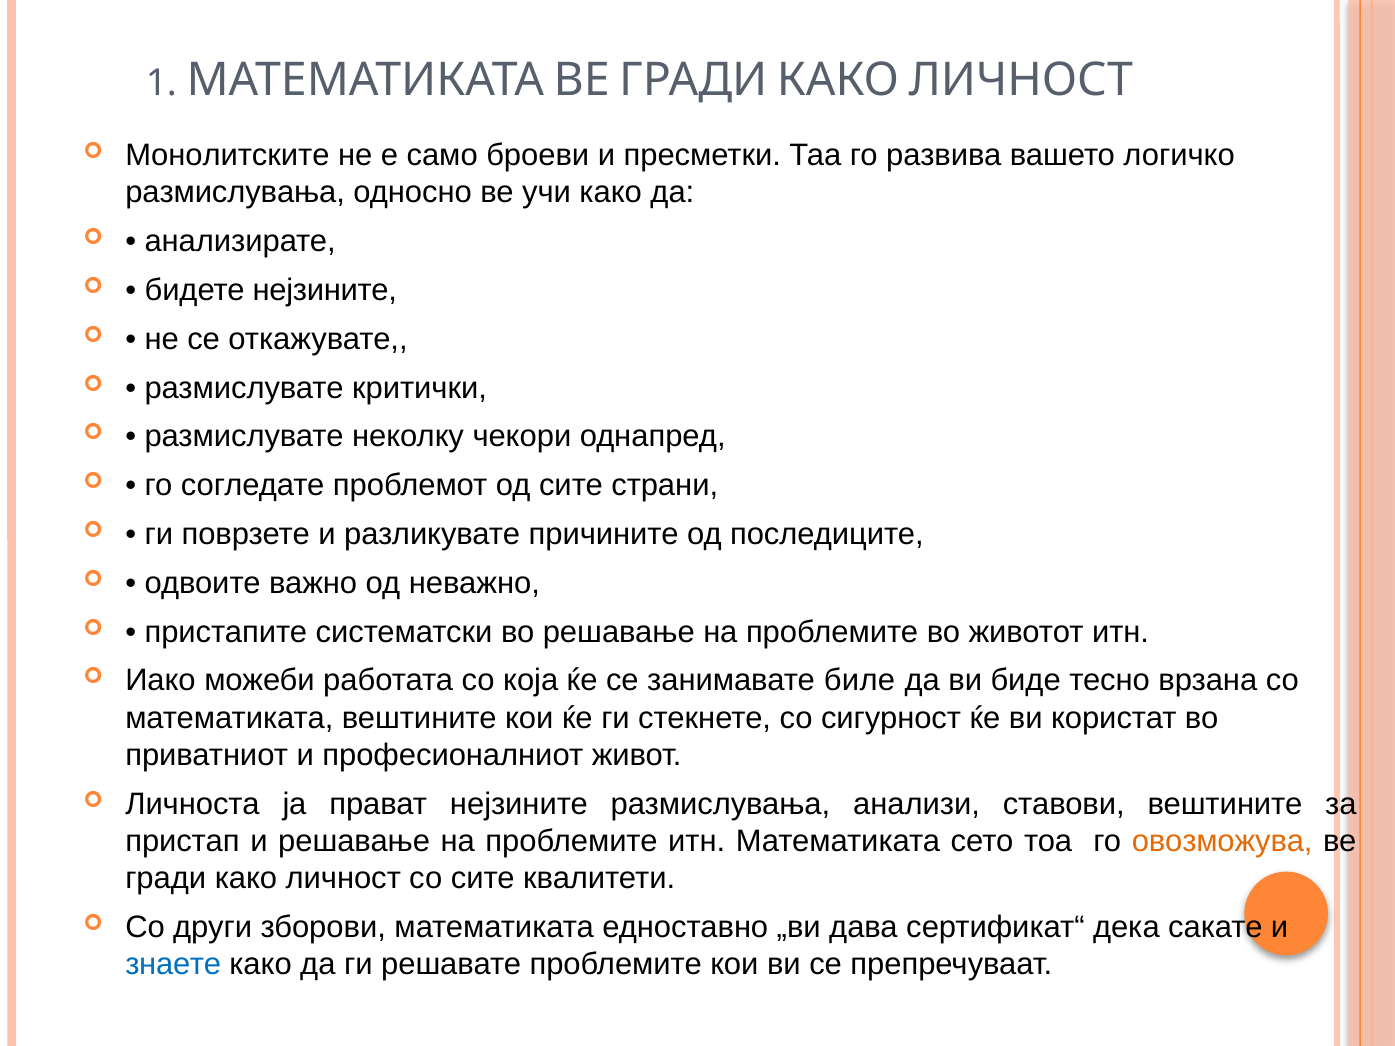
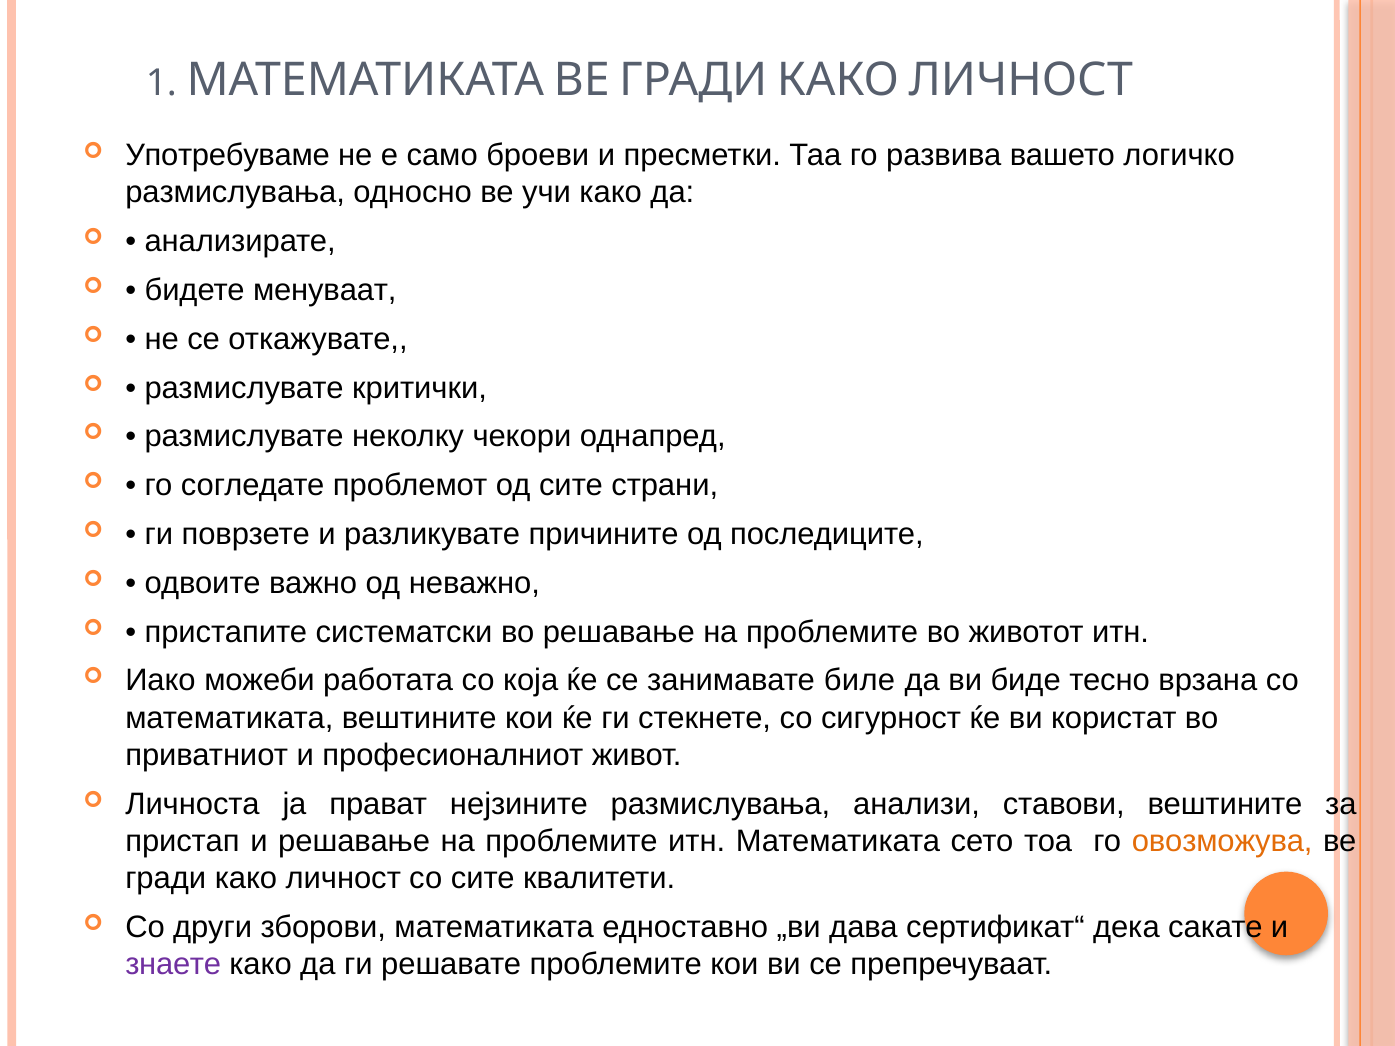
Монолитските: Монолитските -> Употребуваме
бидете нејзините: нејзините -> менуваат
знаете colour: blue -> purple
